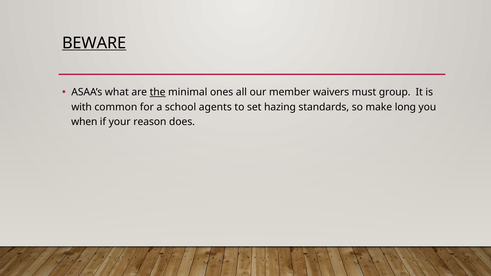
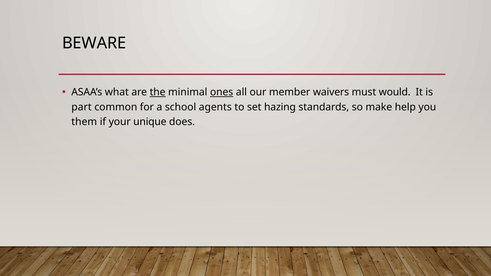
BEWARE underline: present -> none
ones underline: none -> present
group: group -> would
with: with -> part
long: long -> help
when: when -> them
reason: reason -> unique
